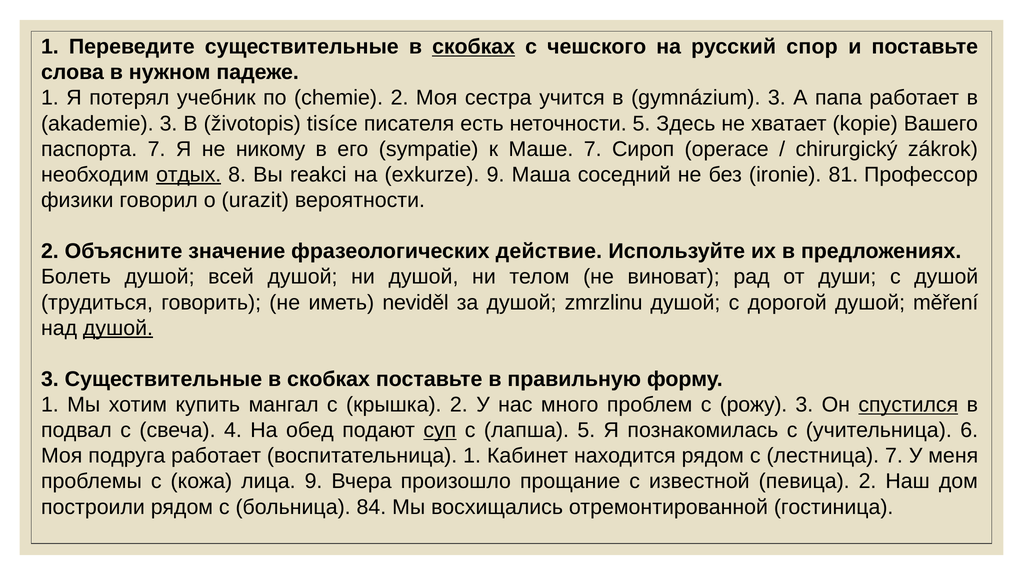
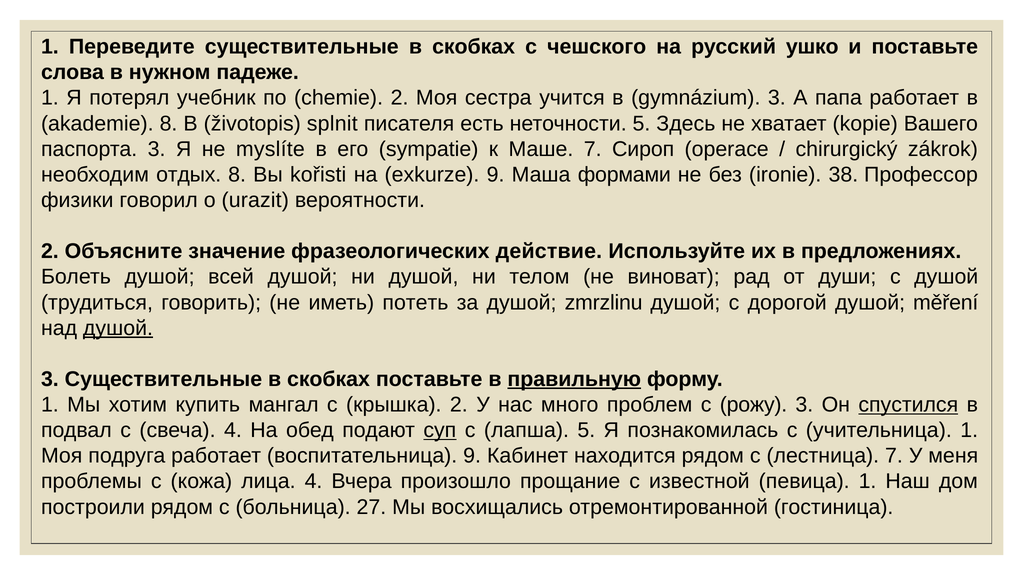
скобках at (474, 47) underline: present -> none
спор: спор -> ушко
akademie 3: 3 -> 8
tisíce: tisíce -> splnit
паспорта 7: 7 -> 3
никому: никому -> myslíte
отдых underline: present -> none
reakci: reakci -> kořisti
соседний: соседний -> формами
81: 81 -> 38
neviděl: neviděl -> потеть
правильную underline: none -> present
учительница 6: 6 -> 1
воспитательница 1: 1 -> 9
лица 9: 9 -> 4
певица 2: 2 -> 1
84: 84 -> 27
